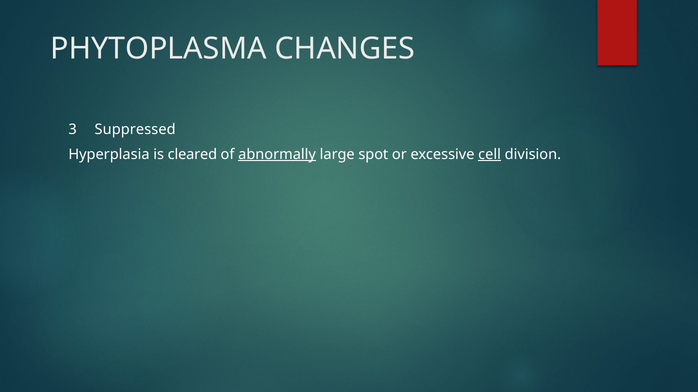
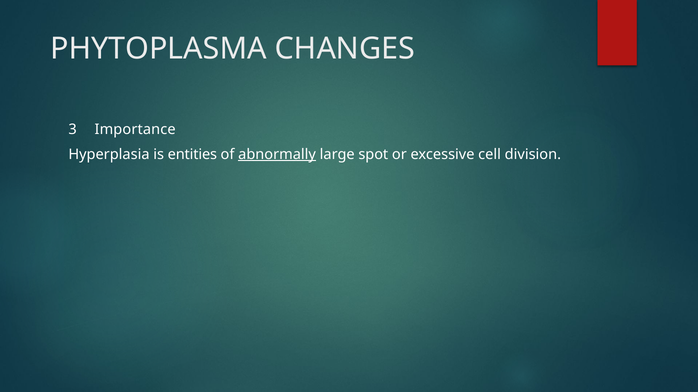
Suppressed: Suppressed -> Importance
cleared: cleared -> entities
cell underline: present -> none
